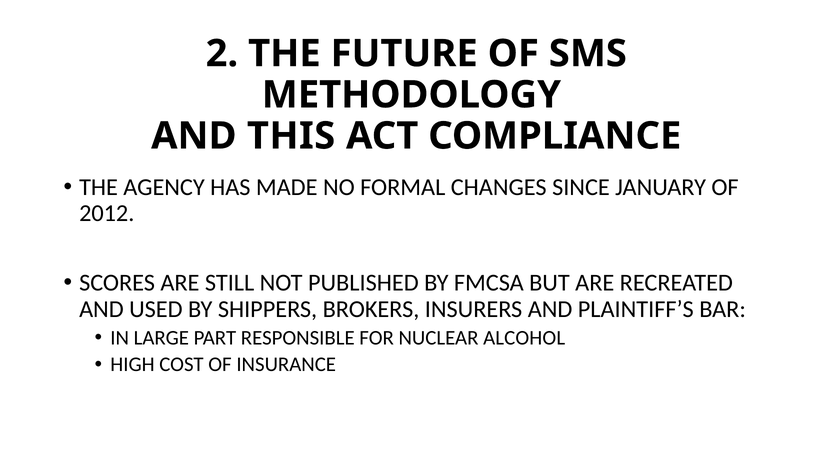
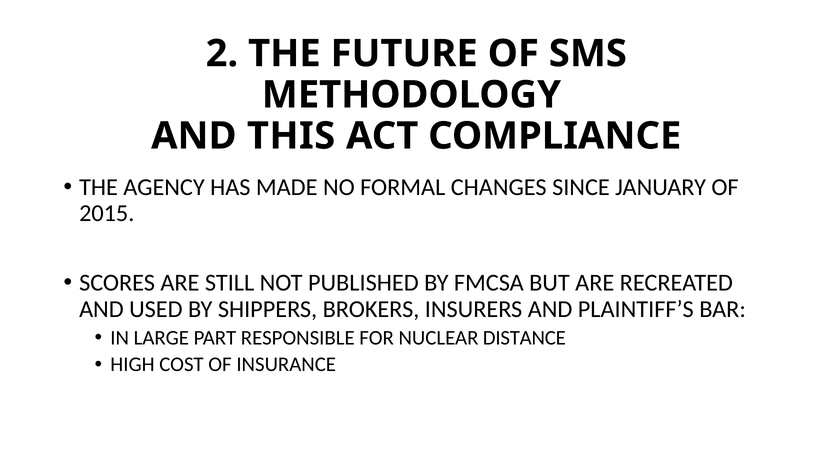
2012: 2012 -> 2015
ALCOHOL: ALCOHOL -> DISTANCE
